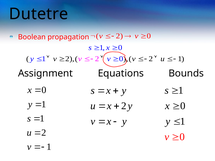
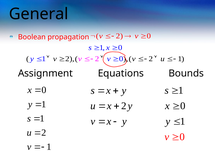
Dutetre: Dutetre -> General
